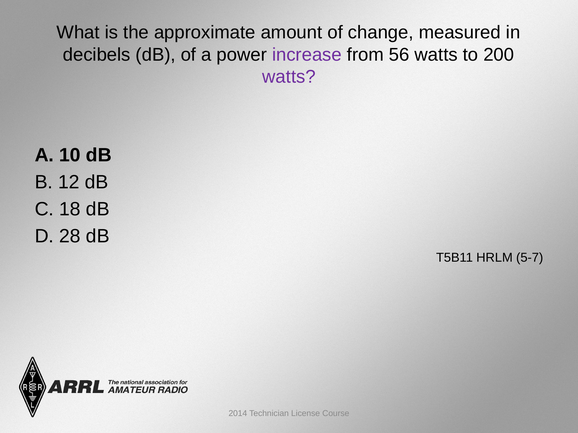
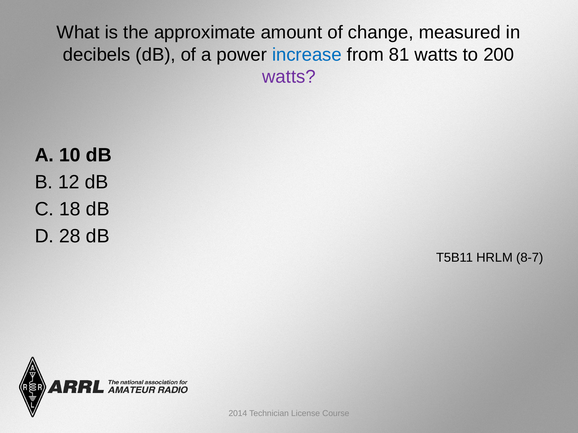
increase colour: purple -> blue
56: 56 -> 81
5-7: 5-7 -> 8-7
